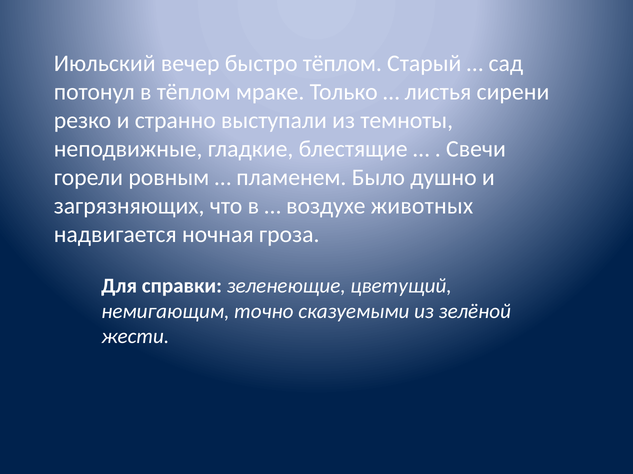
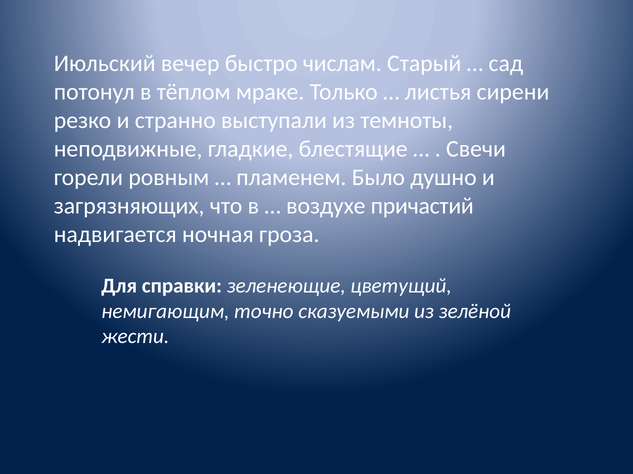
быстро тёплом: тёплом -> числам
животных: животных -> причастий
